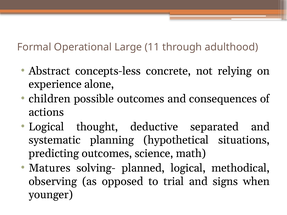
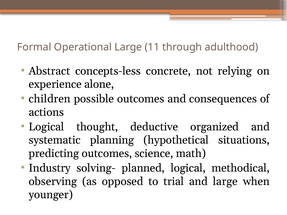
separated: separated -> organized
Matures: Matures -> Industry
and signs: signs -> large
